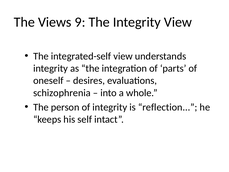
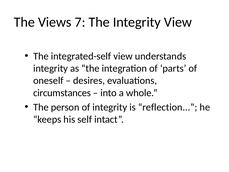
9: 9 -> 7
schizophrenia: schizophrenia -> circumstances
